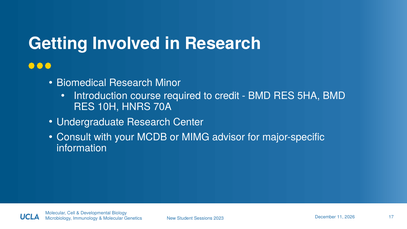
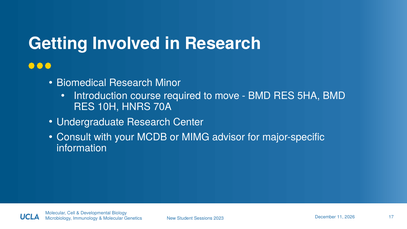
credit: credit -> move
